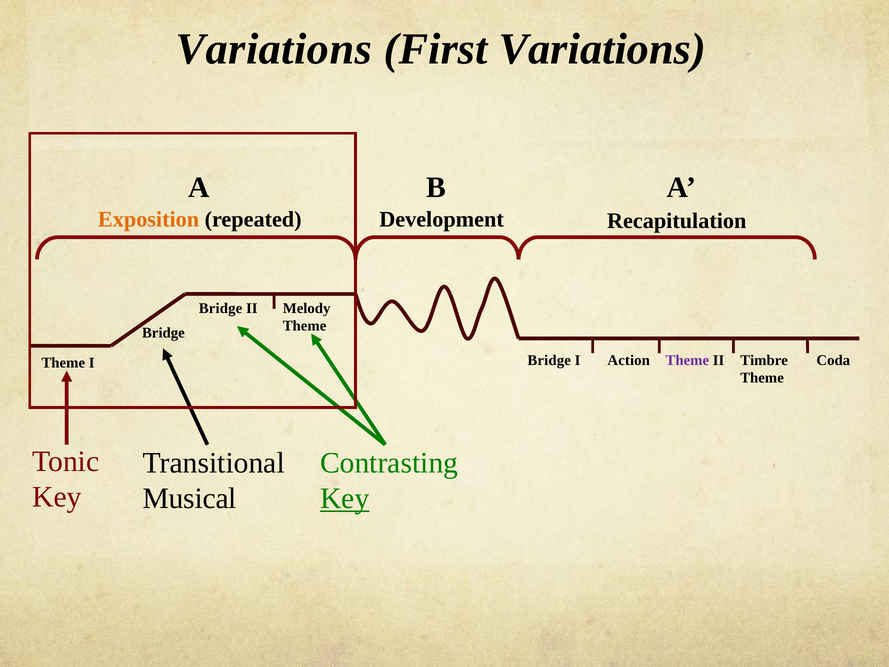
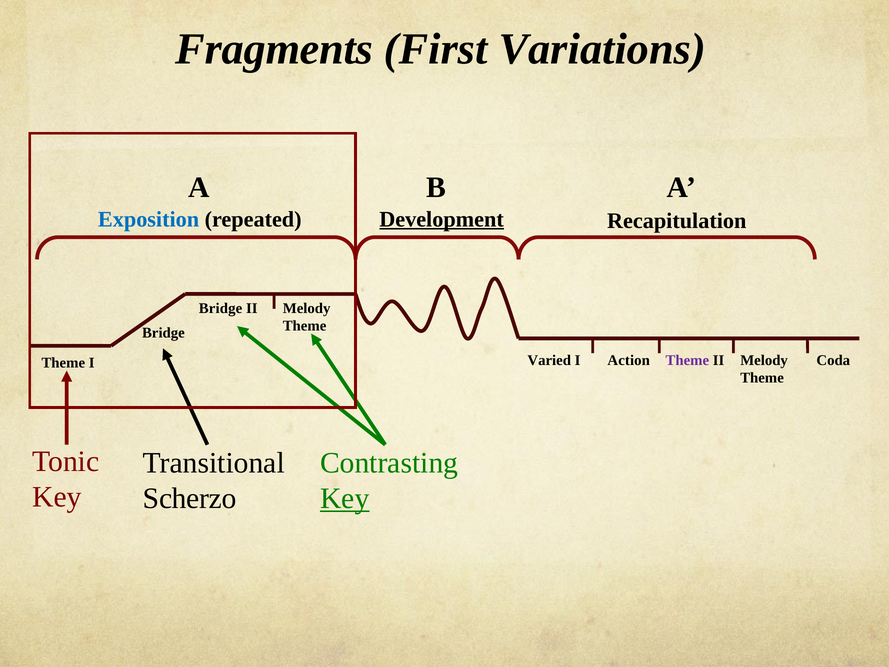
Variations at (274, 49): Variations -> Fragments
Exposition colour: orange -> blue
Development underline: none -> present
Bridge at (549, 360): Bridge -> Varied
Timbre at (764, 360): Timbre -> Melody
Musical: Musical -> Scherzo
